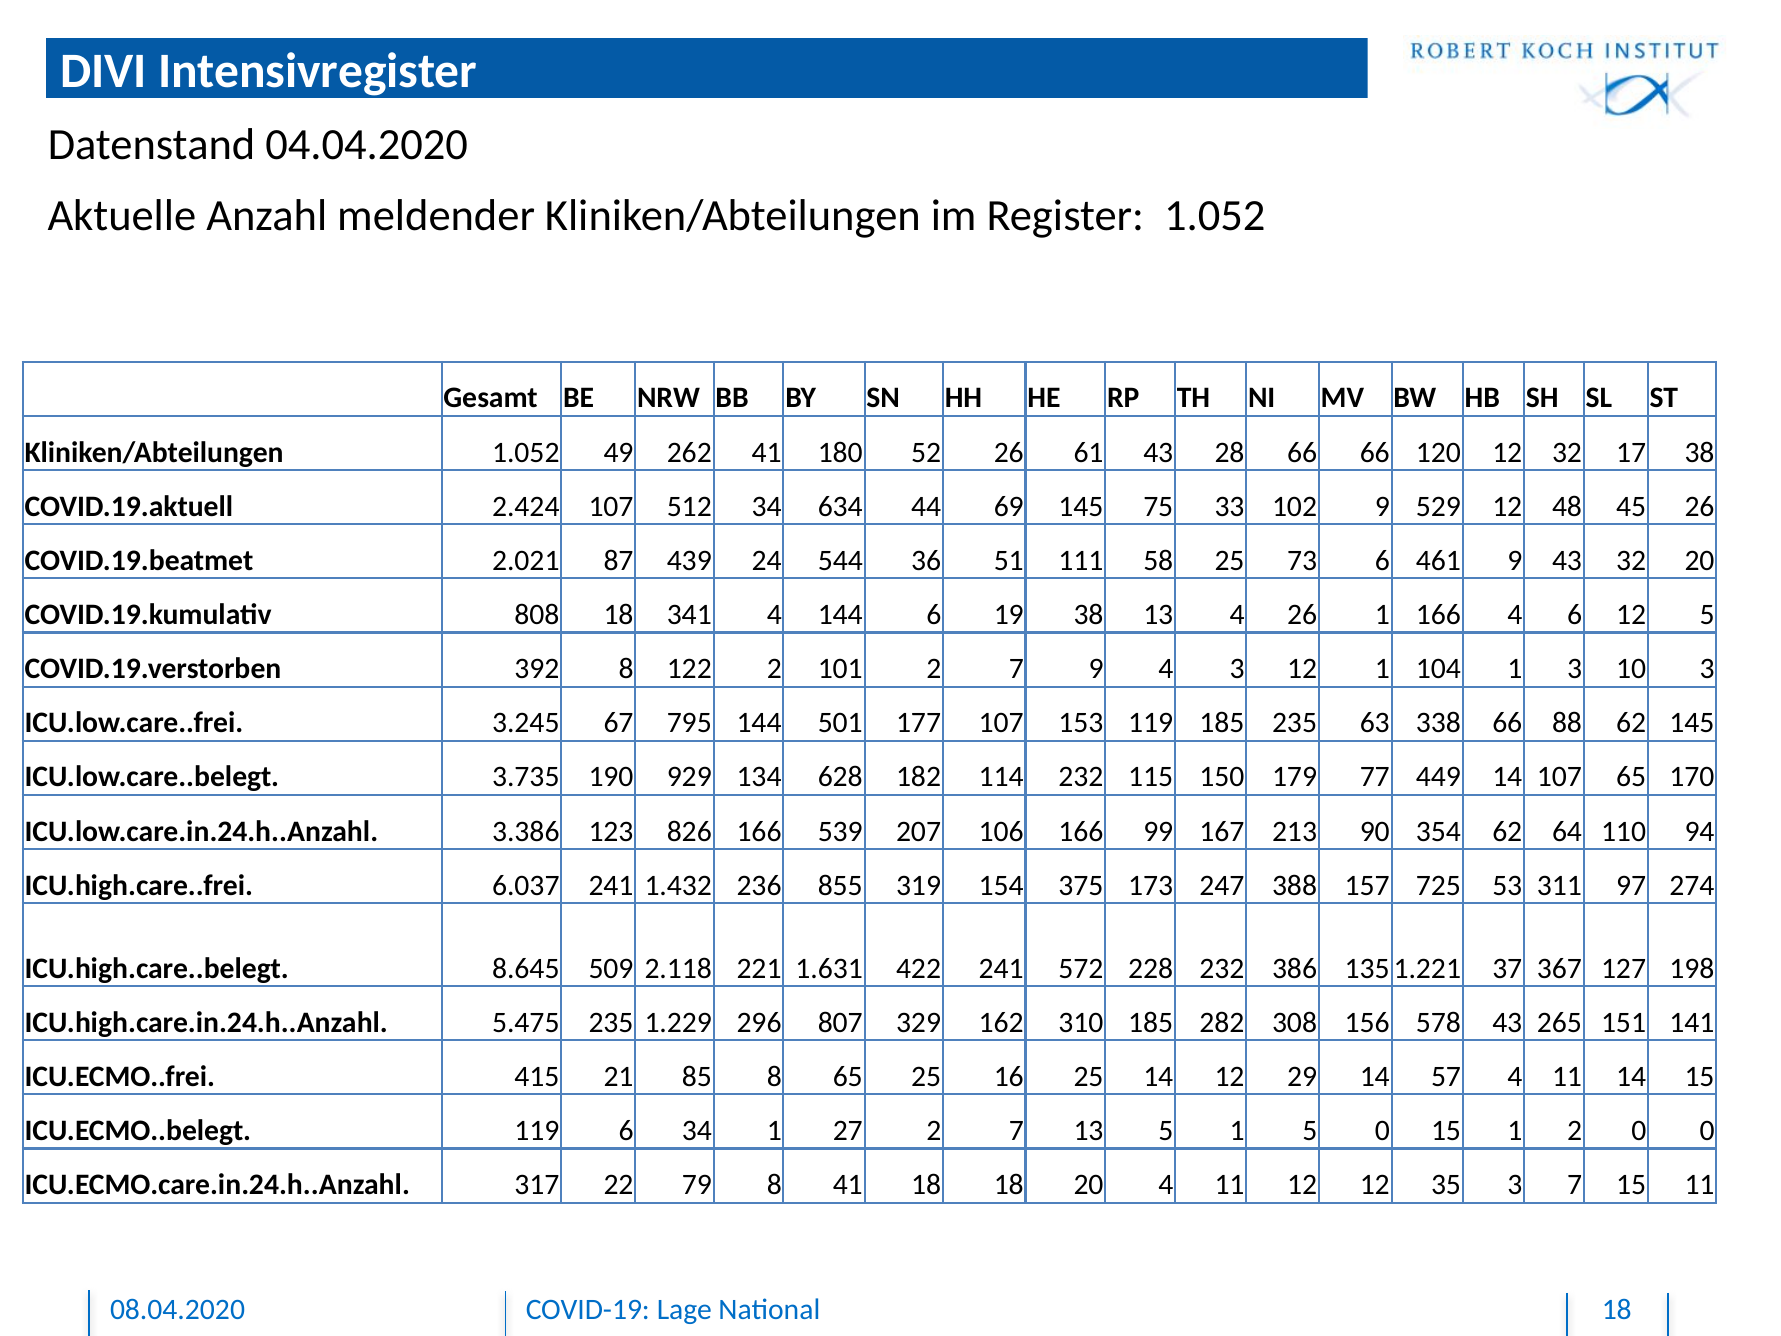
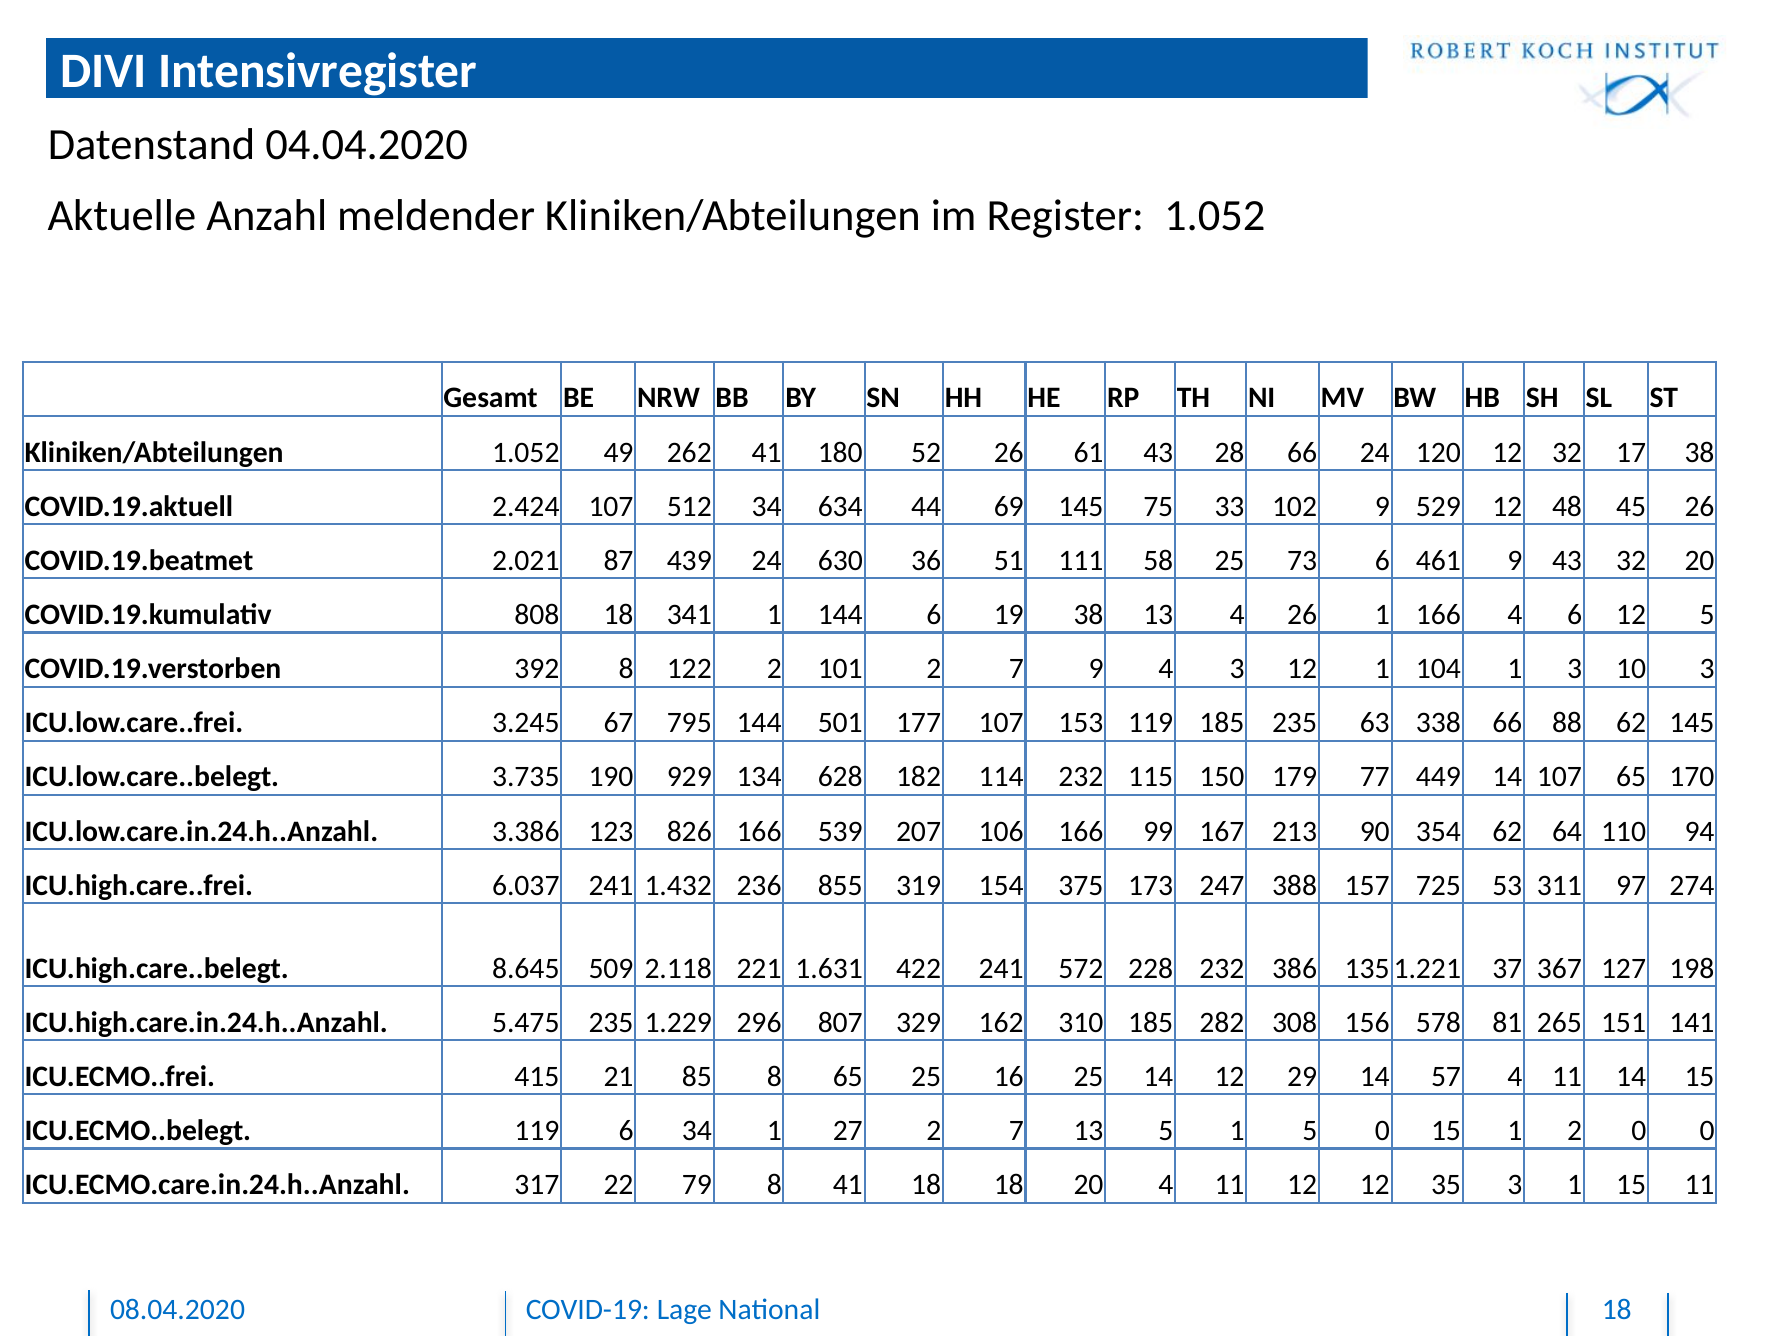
66 66: 66 -> 24
544: 544 -> 630
341 4: 4 -> 1
578 43: 43 -> 81
3 7: 7 -> 1
